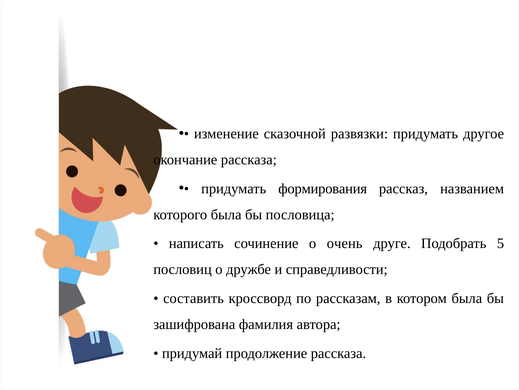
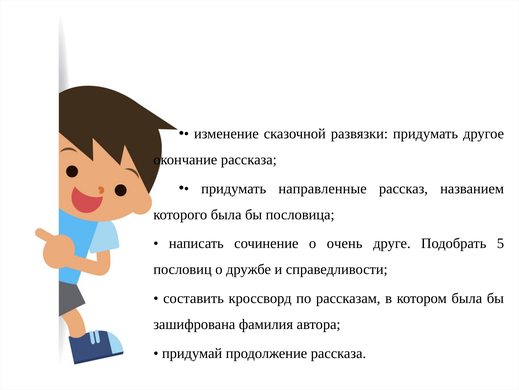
формирования: формирования -> направленные
